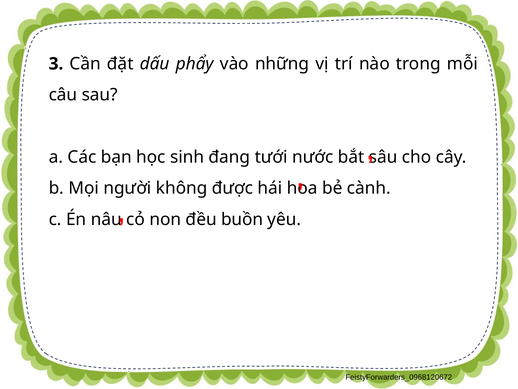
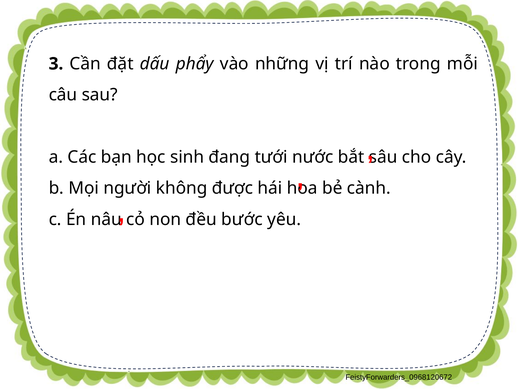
buồn: buồn -> bước
